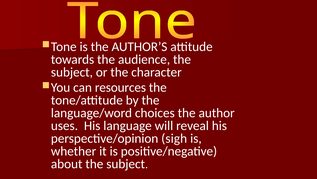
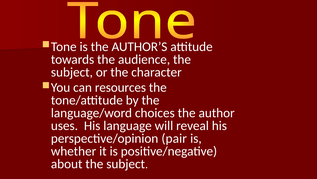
sigh: sigh -> pair
